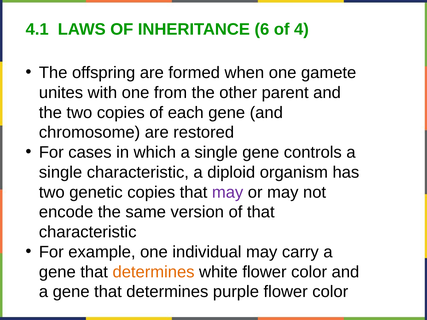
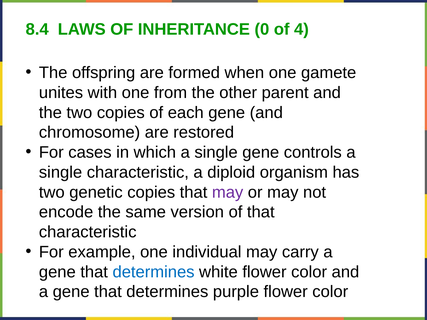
4.1: 4.1 -> 8.4
6: 6 -> 0
determines at (154, 272) colour: orange -> blue
